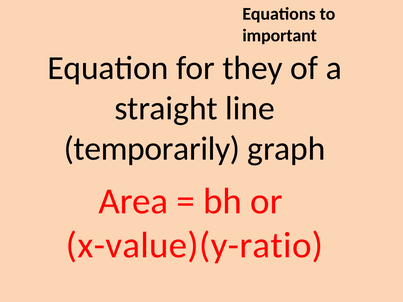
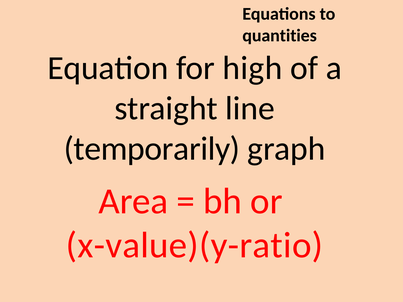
important: important -> quantities
they: they -> high
